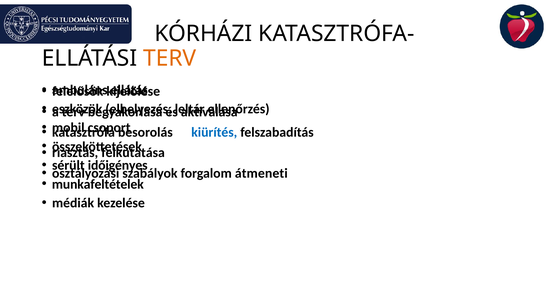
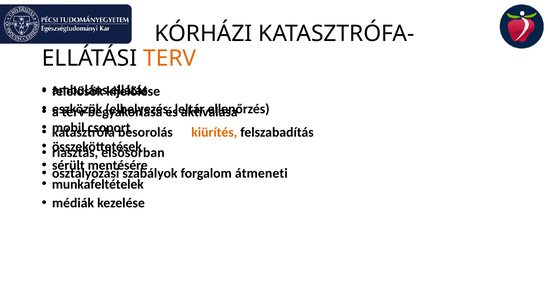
kiürítés colour: blue -> orange
felkutatása: felkutatása -> elsősorban
időigényes: időigényes -> mentésére
